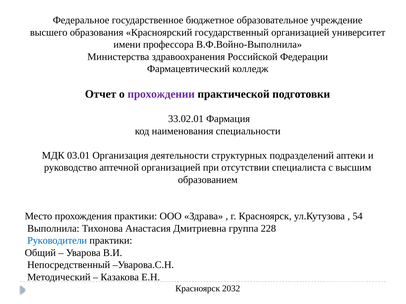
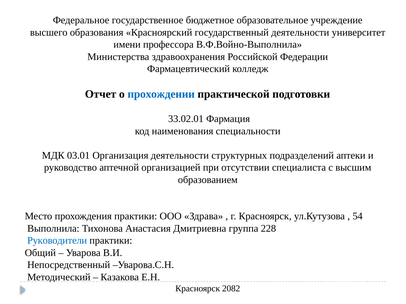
государственный организацией: организацией -> деятельности
прохождении colour: purple -> blue
2032: 2032 -> 2082
